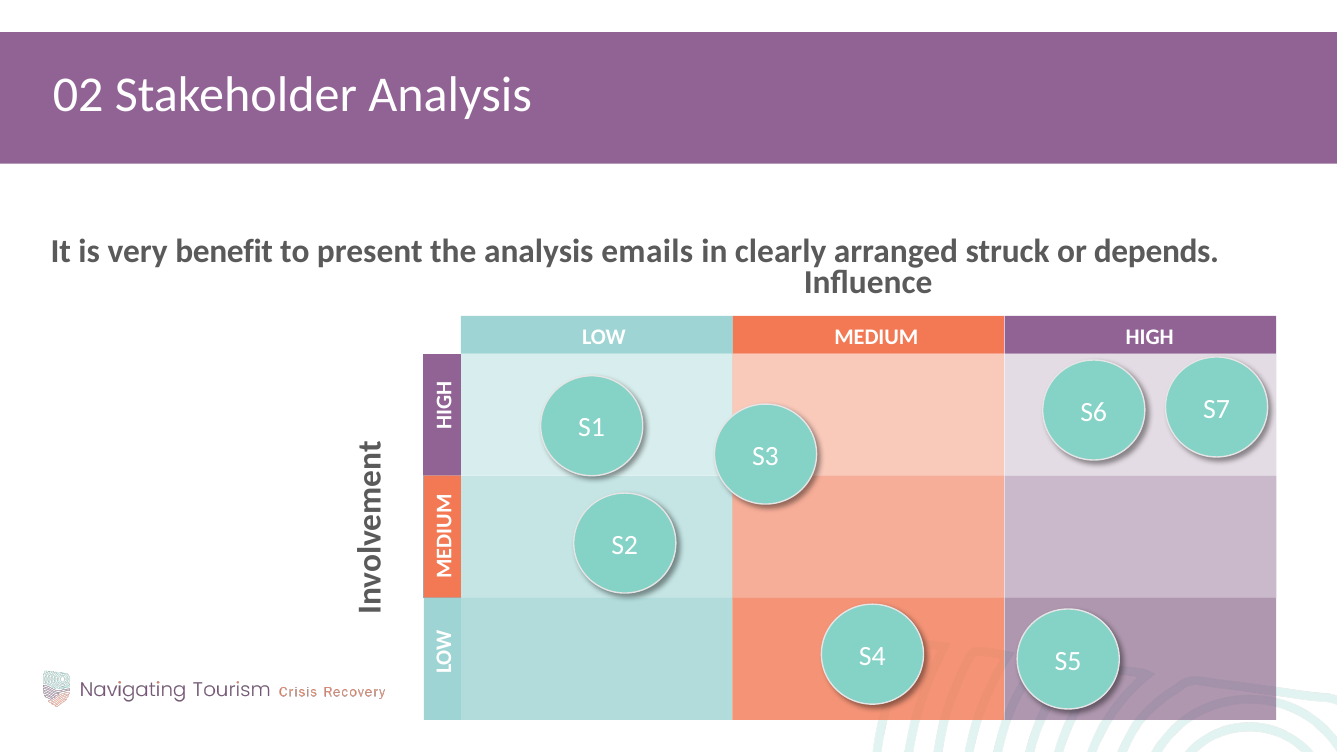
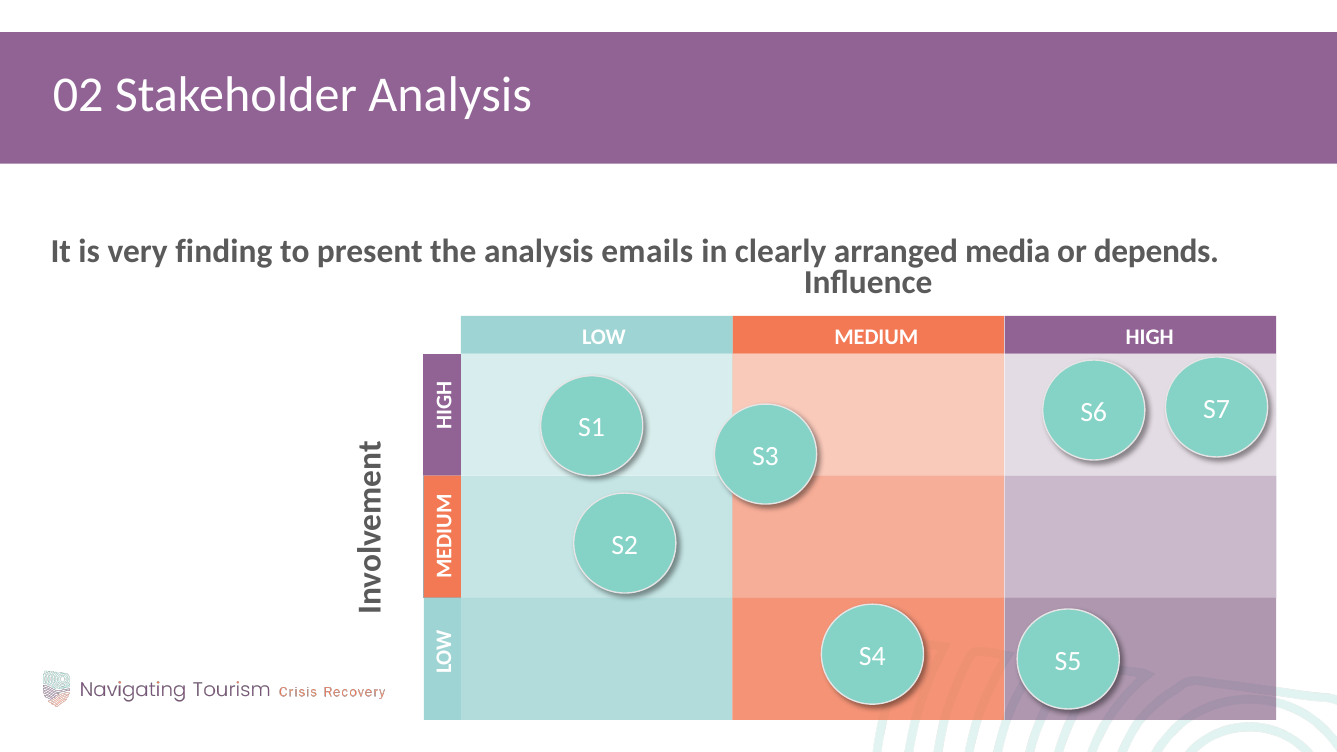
benefit: benefit -> finding
struck: struck -> media
